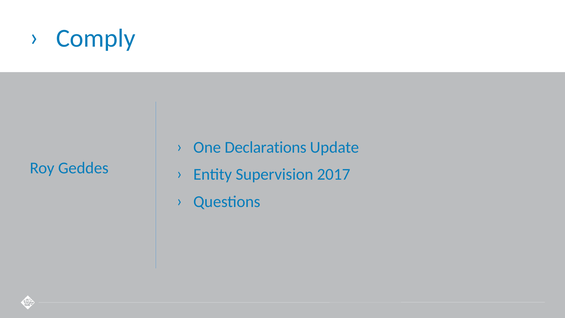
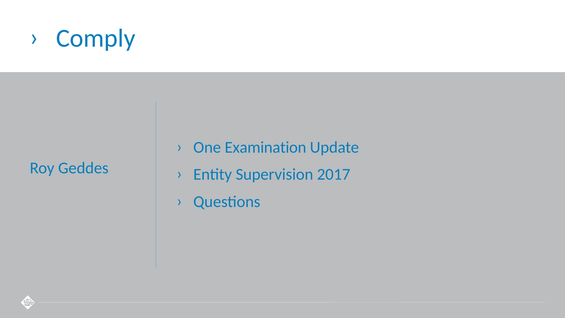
Declarations: Declarations -> Examination
